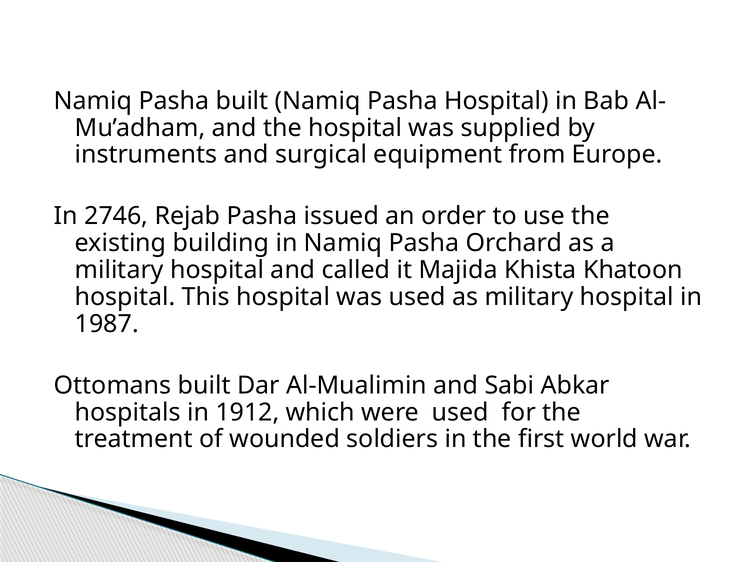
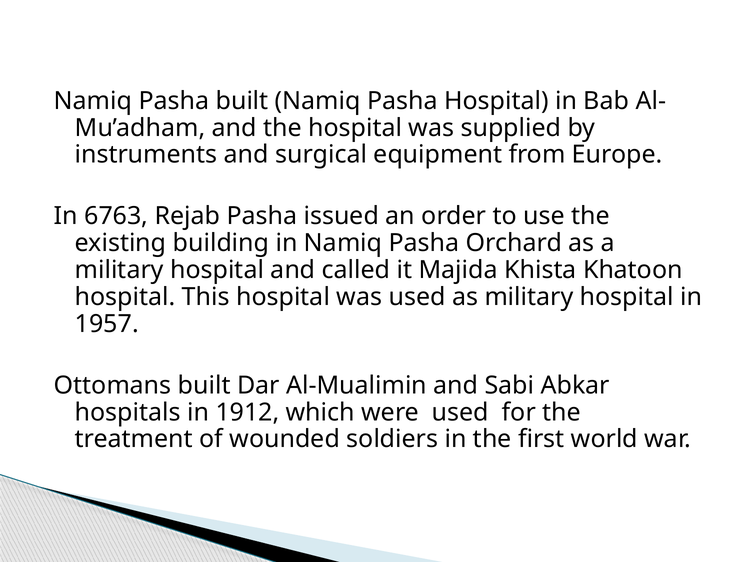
2746: 2746 -> 6763
1987: 1987 -> 1957
